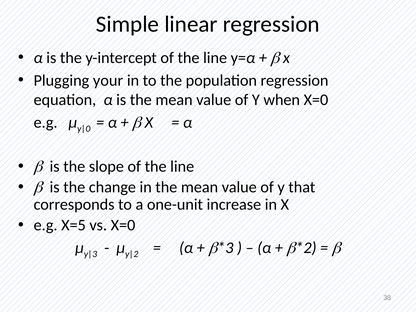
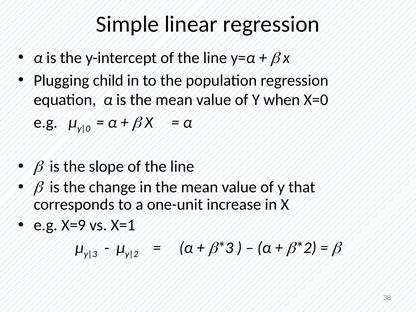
your: your -> child
X=5: X=5 -> X=9
vs X=0: X=0 -> X=1
